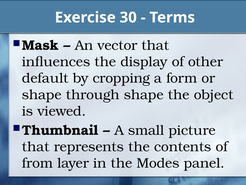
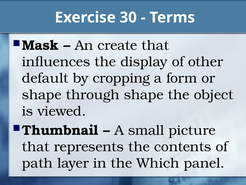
vector: vector -> create
from: from -> path
Modes: Modes -> Which
